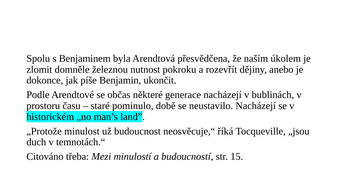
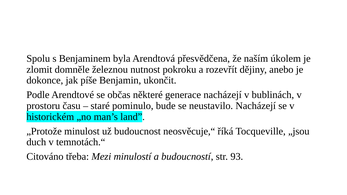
době: době -> bude
15: 15 -> 93
